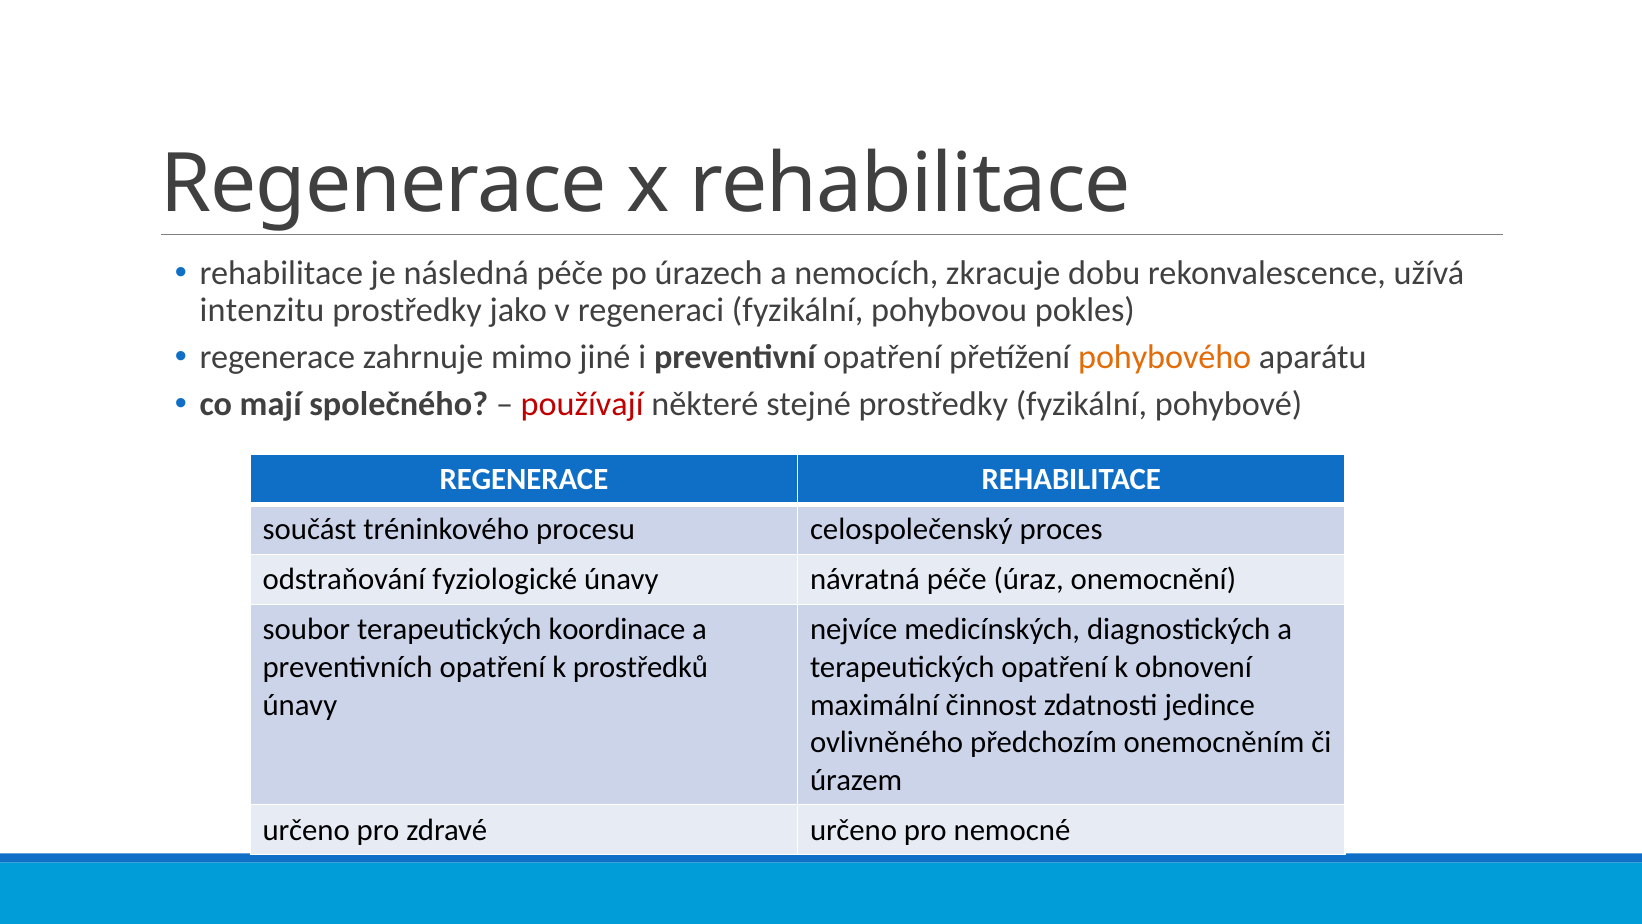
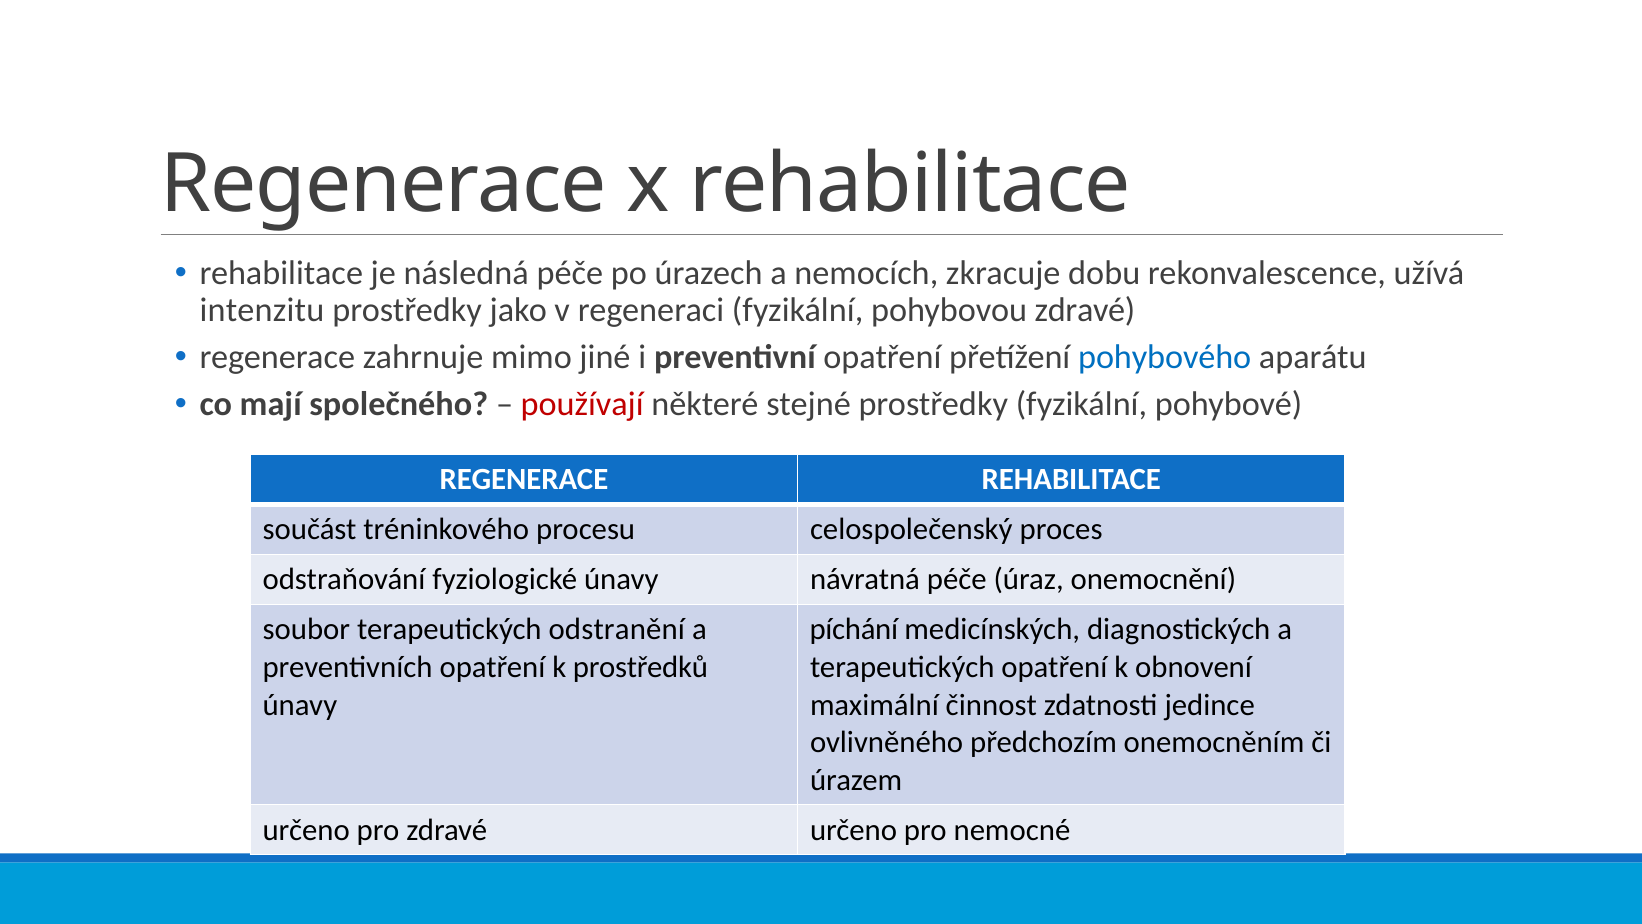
pohybovou pokles: pokles -> zdravé
pohybového colour: orange -> blue
koordinace: koordinace -> odstranění
nejvíce: nejvíce -> píchání
